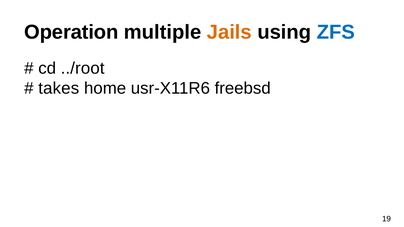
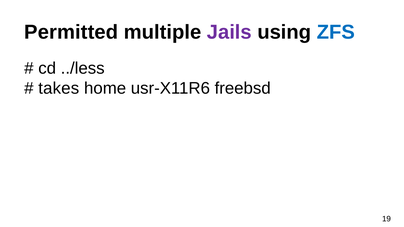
Operation: Operation -> Permitted
Jails colour: orange -> purple
../root: ../root -> ../less
